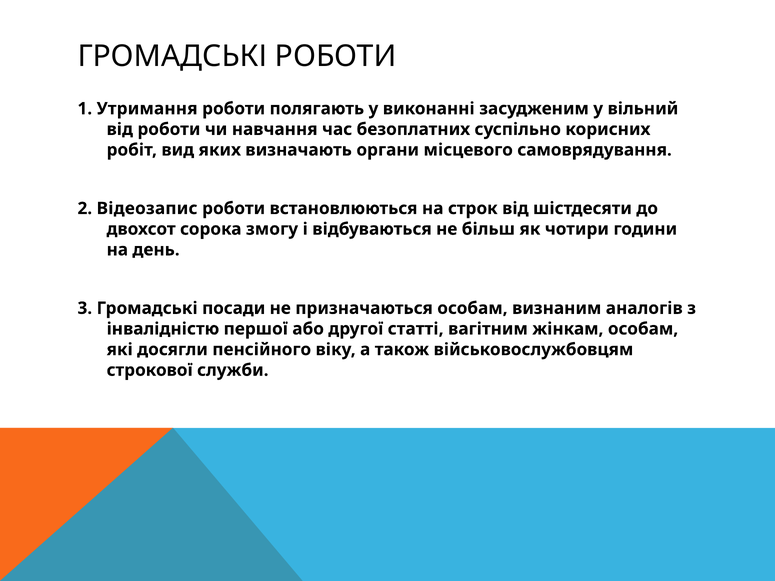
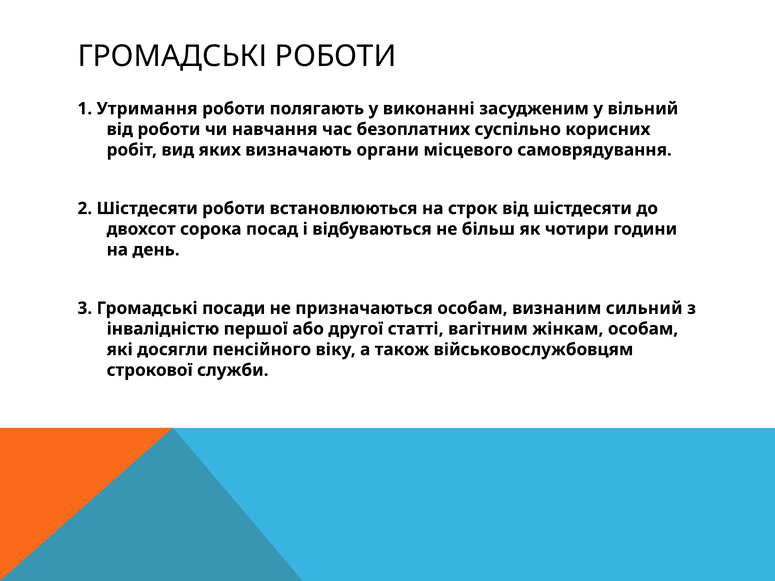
2 Відеозапис: Відеозапис -> Шістдесяти
змогу: змогу -> посад
аналогів: аналогів -> сильний
